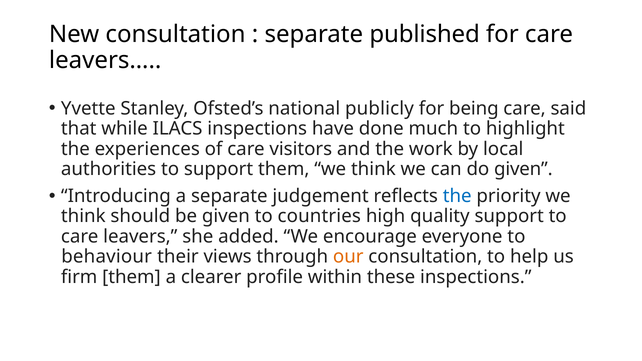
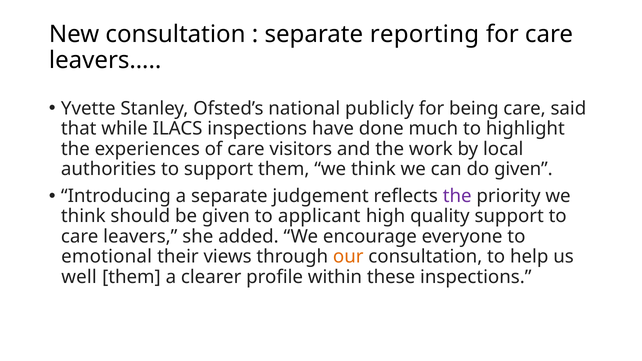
published: published -> reporting
the at (457, 196) colour: blue -> purple
countries: countries -> applicant
behaviour: behaviour -> emotional
firm: firm -> well
